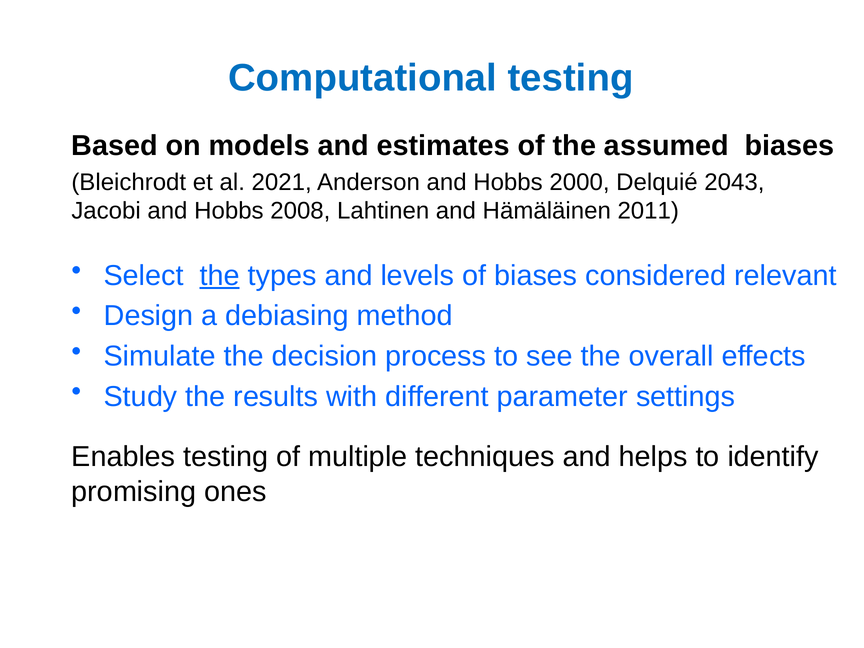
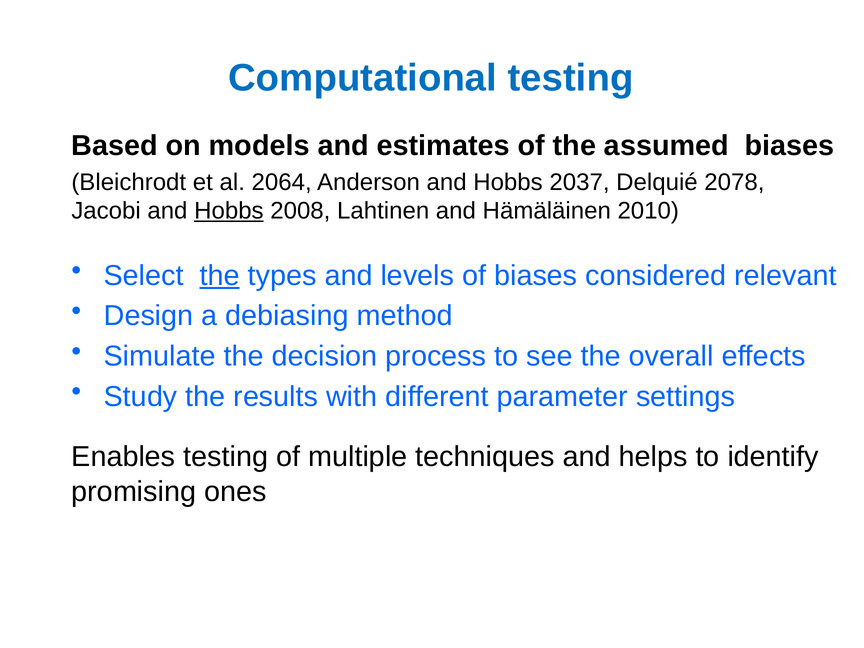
2021: 2021 -> 2064
2000: 2000 -> 2037
2043: 2043 -> 2078
Hobbs at (229, 211) underline: none -> present
2011: 2011 -> 2010
